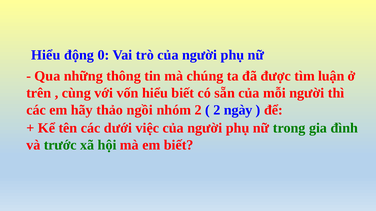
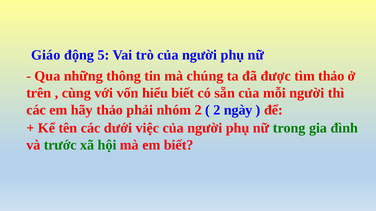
Hiểu at (46, 55): Hiểu -> Giáo
0: 0 -> 5
tìm luận: luận -> thảo
ngồi: ngồi -> phải
